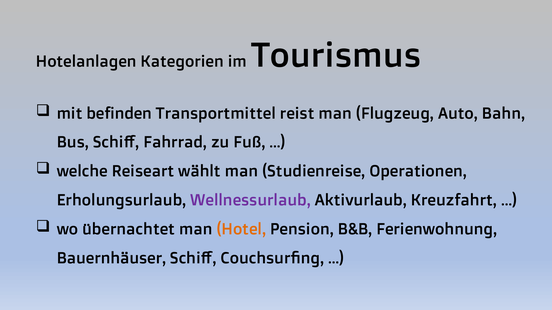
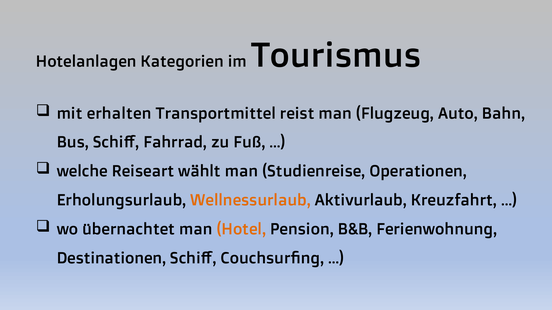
befinden: befinden -> erhalten
Wellnessurlaub colour: purple -> orange
Bauernhäuser: Bauernhäuser -> Destinationen
